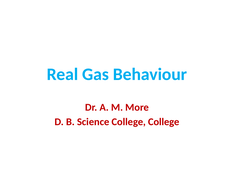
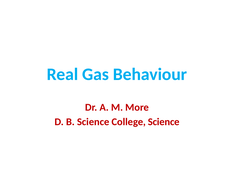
College College: College -> Science
